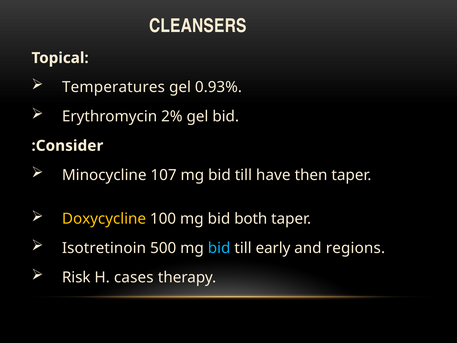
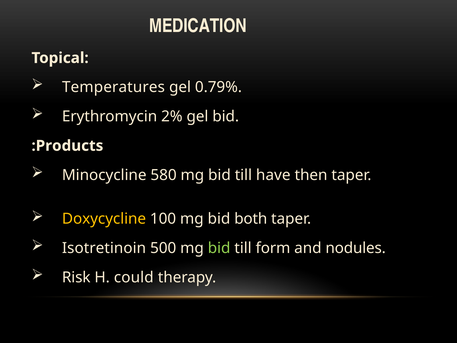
CLEANSERS: CLEANSERS -> MEDICATION
0.93%: 0.93% -> 0.79%
Consider: Consider -> Products
107: 107 -> 580
bid at (219, 248) colour: light blue -> light green
early: early -> form
regions: regions -> nodules
cases: cases -> could
